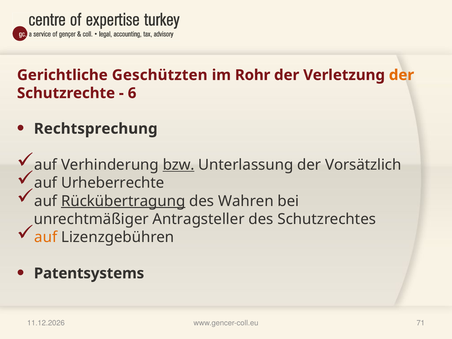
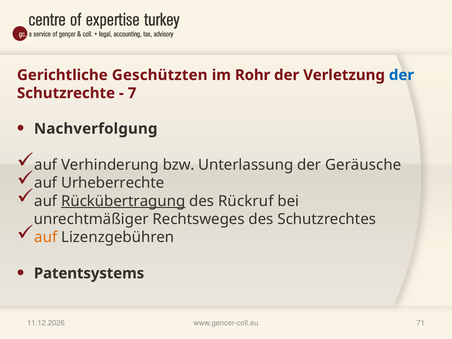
der at (401, 75) colour: orange -> blue
6: 6 -> 7
Rechtsprechung: Rechtsprechung -> Nachverfolgung
bzw underline: present -> none
Vorsätzlich: Vorsätzlich -> Geräusche
Wahren: Wahren -> Rückruf
Antragsteller: Antragsteller -> Rechtsweges
